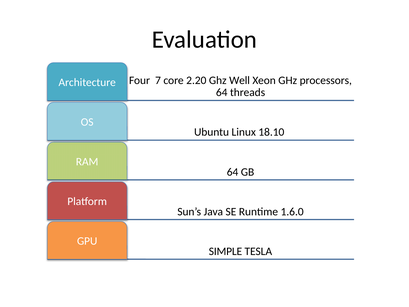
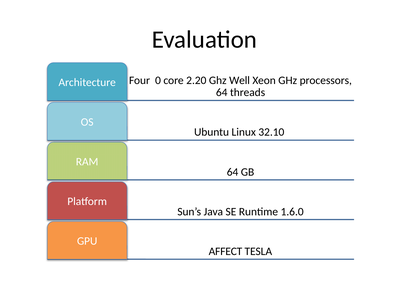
7: 7 -> 0
18.10: 18.10 -> 32.10
SIMPLE: SIMPLE -> AFFECT
